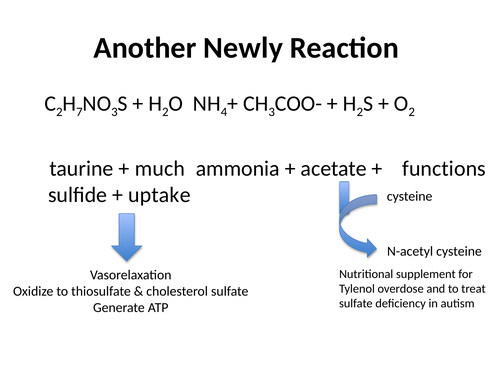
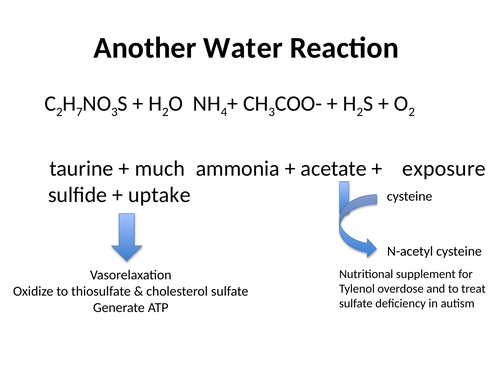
Newly: Newly -> Water
functions: functions -> exposure
